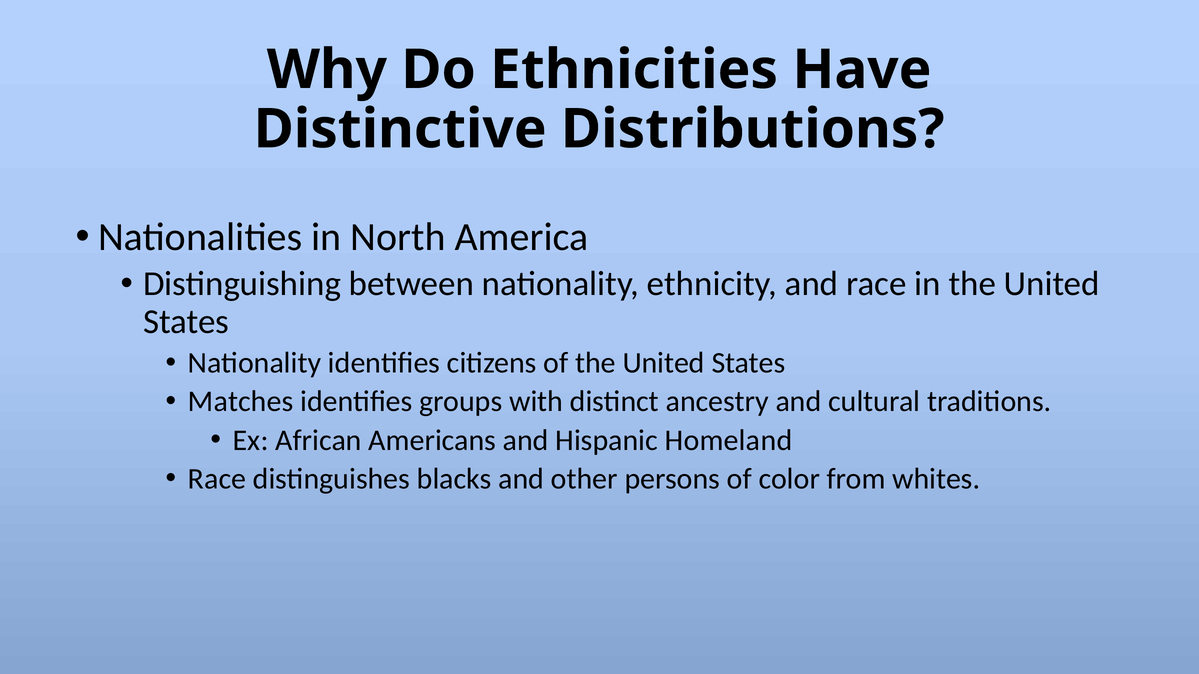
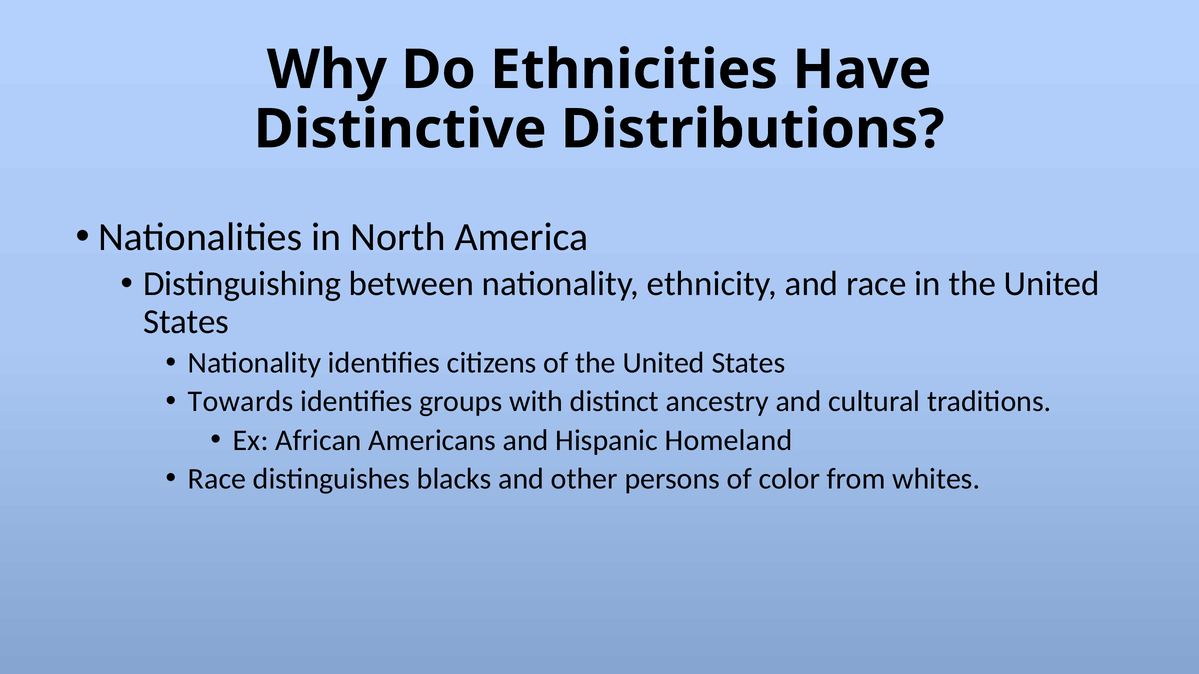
Matches: Matches -> Towards
